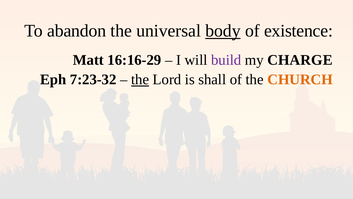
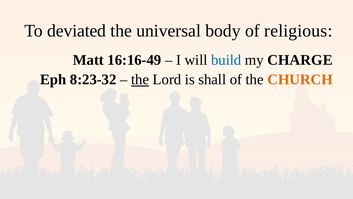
abandon: abandon -> deviated
body underline: present -> none
existence: existence -> religious
16:16-29: 16:16-29 -> 16:16-49
build colour: purple -> blue
7:23-32: 7:23-32 -> 8:23-32
